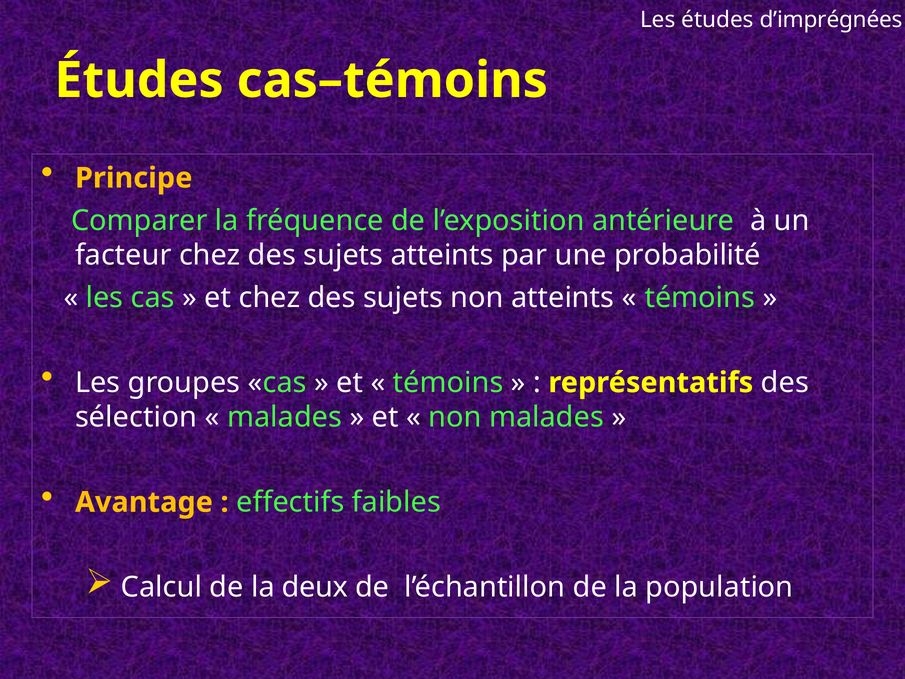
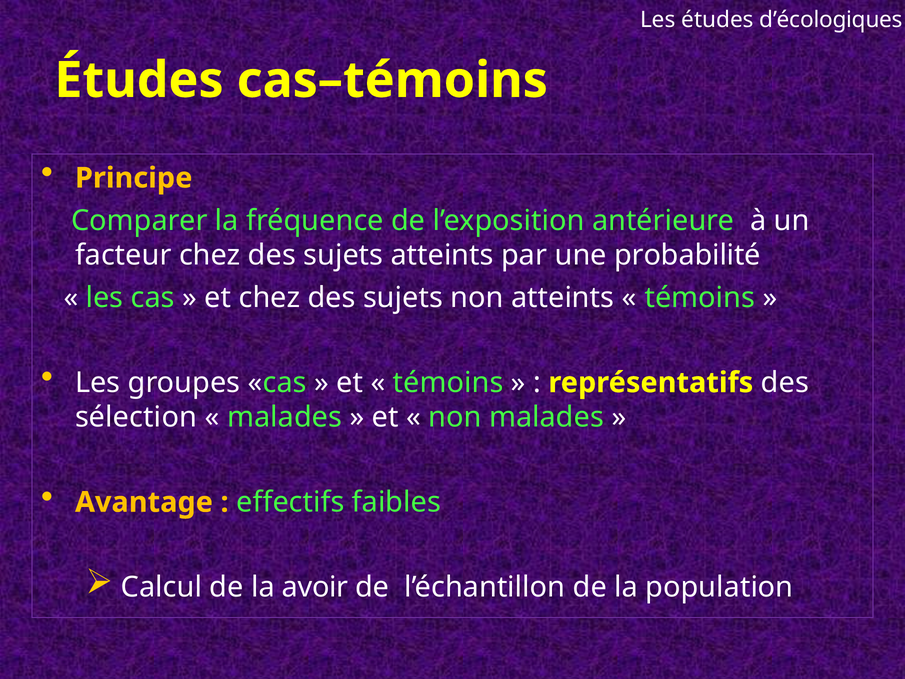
d’imprégnées: d’imprégnées -> d’écologiques
deux: deux -> avoir
